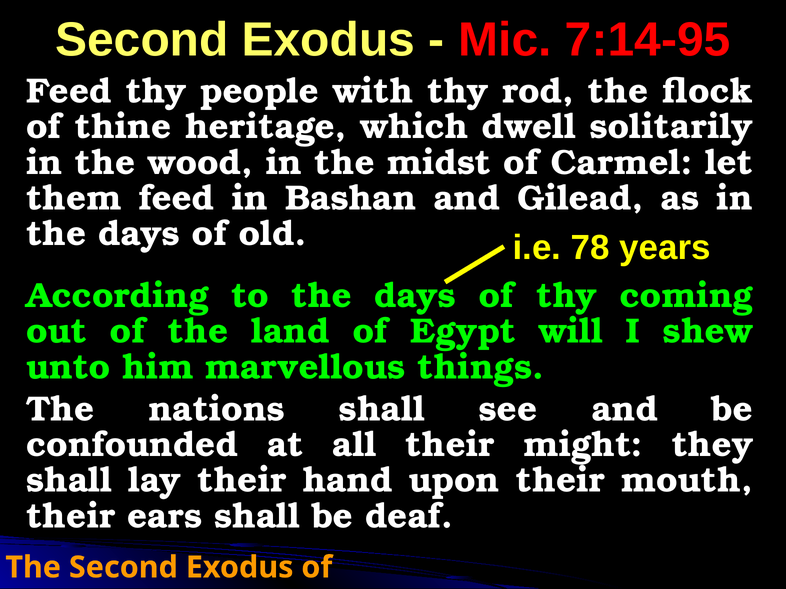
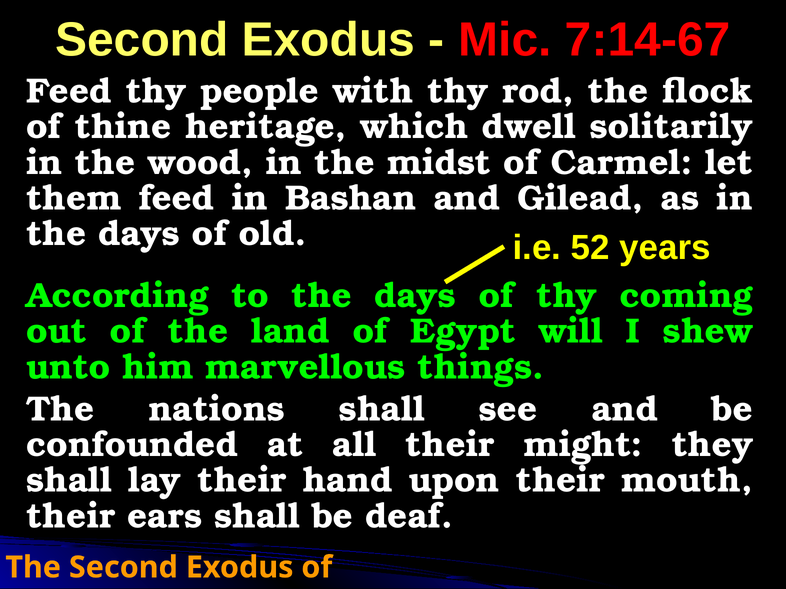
7:14-95: 7:14-95 -> 7:14-67
78: 78 -> 52
